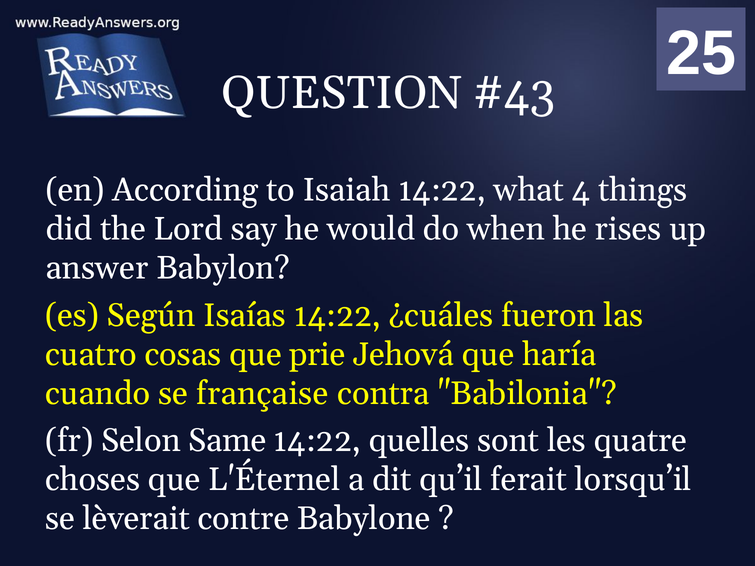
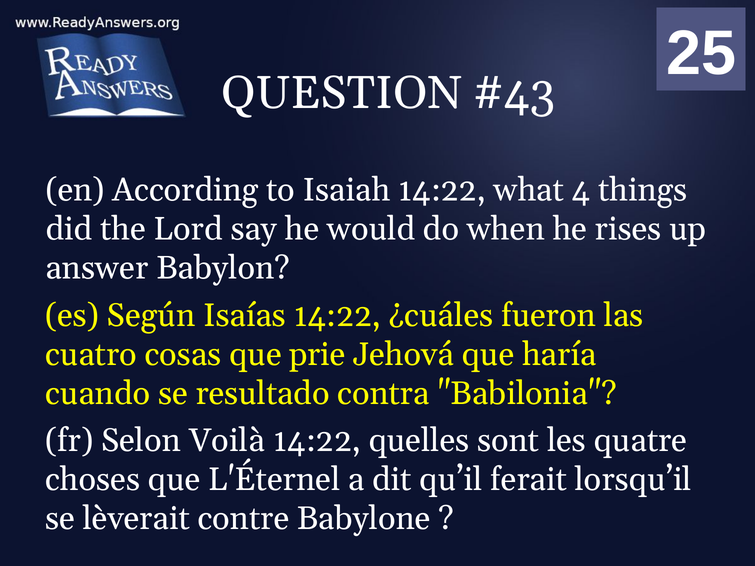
française: française -> resultado
Same: Same -> Voilà
